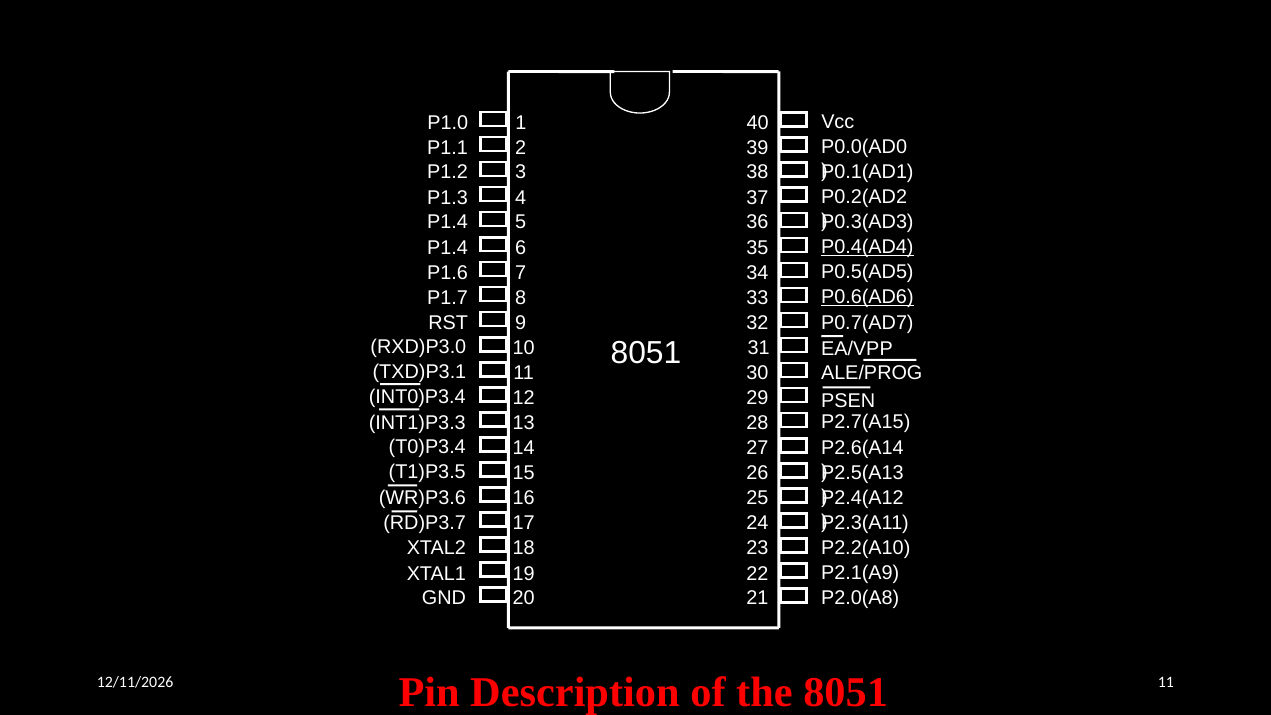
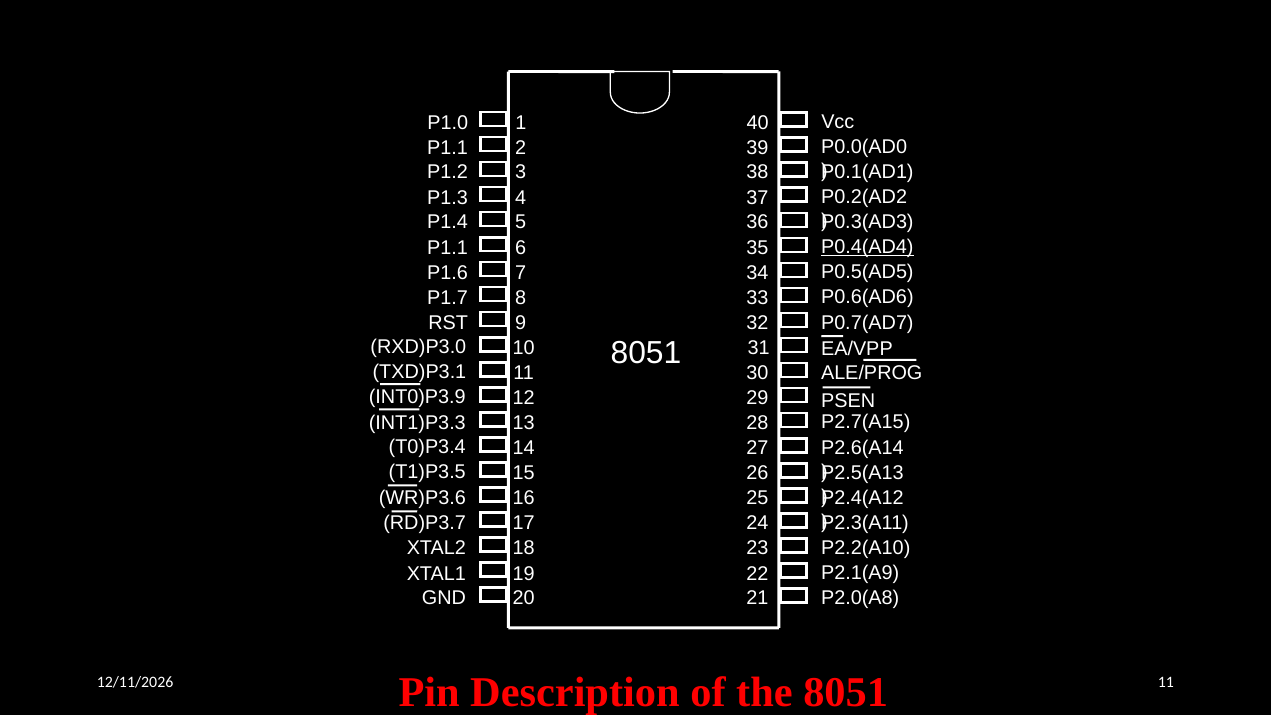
P1.4 at (448, 247): P1.4 -> P1.1
P0.6(AD6 underline: present -> none
INT0)P3.4: INT0)P3.4 -> INT0)P3.9
